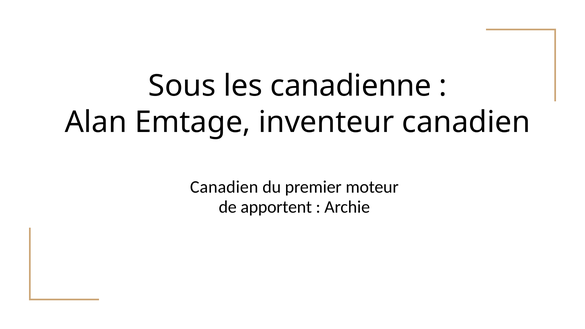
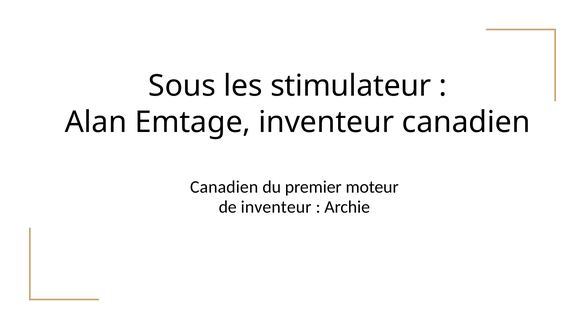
canadienne: canadienne -> stimulateur
de apportent: apportent -> inventeur
